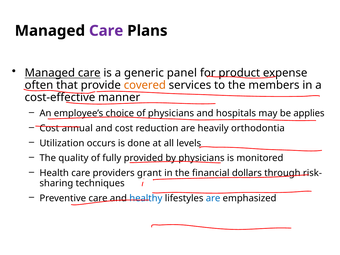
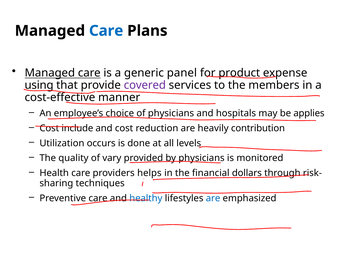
Care at (106, 31) colour: purple -> blue
often: often -> using
covered colour: orange -> purple
annual: annual -> include
orthodontia: orthodontia -> contribution
fully: fully -> vary
grant: grant -> helps
